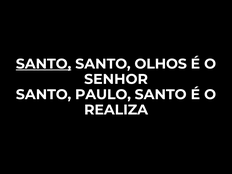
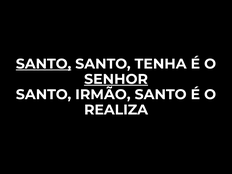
OLHOS: OLHOS -> TENHA
SENHOR underline: none -> present
PAULO: PAULO -> IRMÃO
